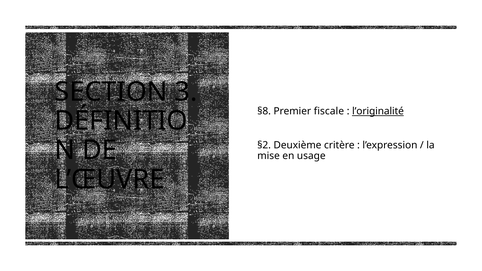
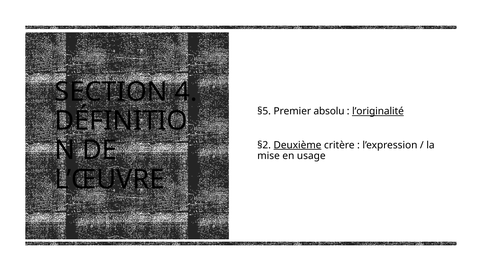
3: 3 -> 4
§8: §8 -> §5
fiscale: fiscale -> absolu
Deuxième underline: none -> present
